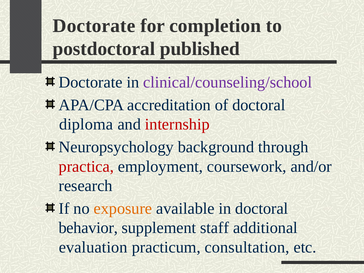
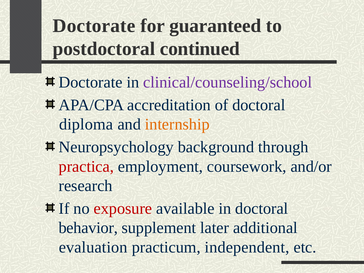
completion: completion -> guaranteed
published: published -> continued
internship colour: red -> orange
exposure colour: orange -> red
staff: staff -> later
consultation: consultation -> independent
